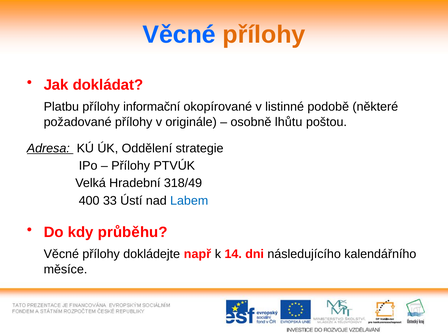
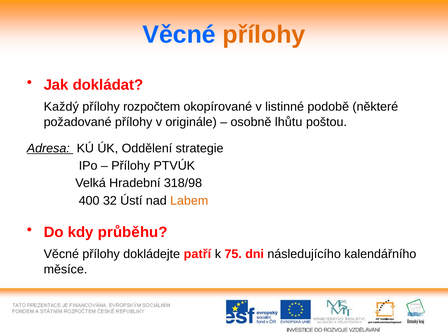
Platbu: Platbu -> Každý
informační: informační -> rozpočtem
318/49: 318/49 -> 318/98
33: 33 -> 32
Labem colour: blue -> orange
např: např -> patří
14: 14 -> 75
